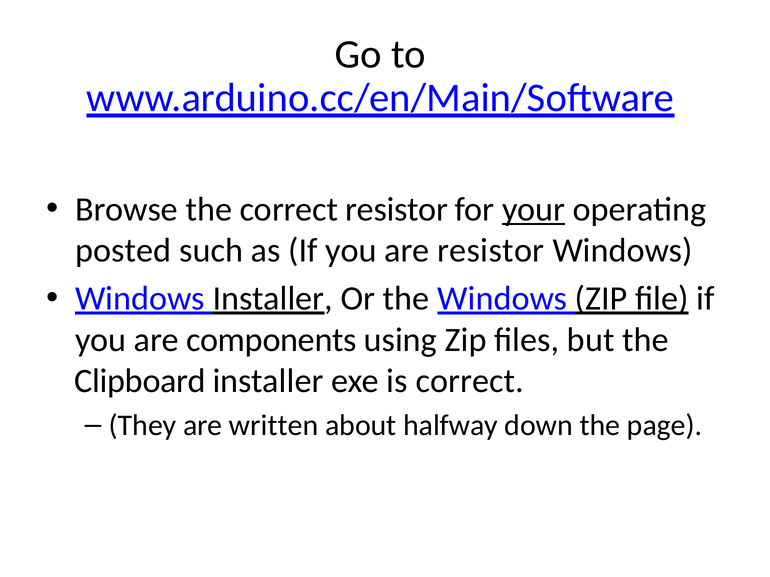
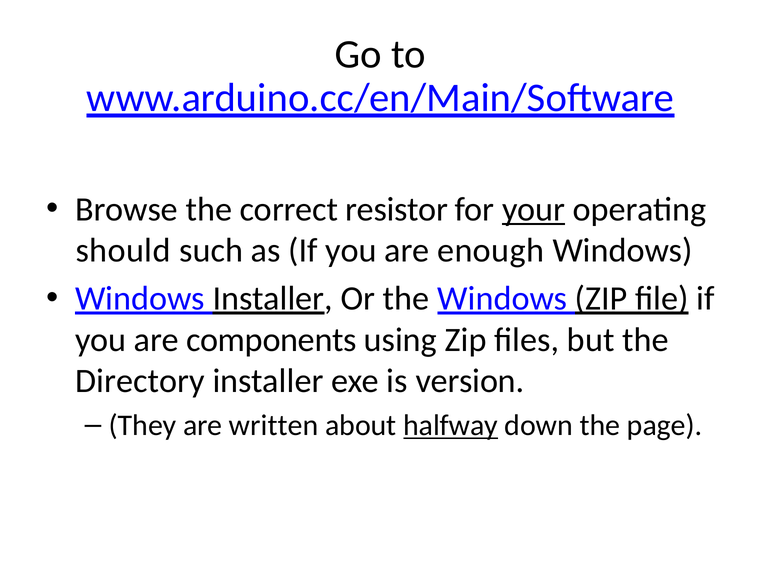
posted: posted -> should
are resistor: resistor -> enough
Clipboard: Clipboard -> Directory
is correct: correct -> version
halfway underline: none -> present
